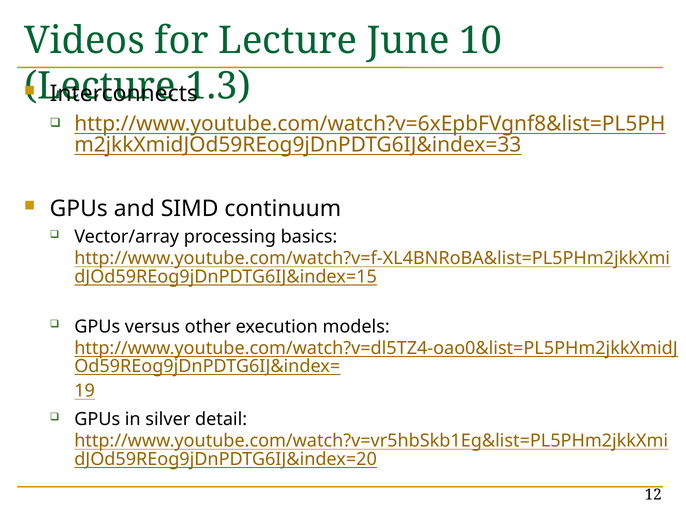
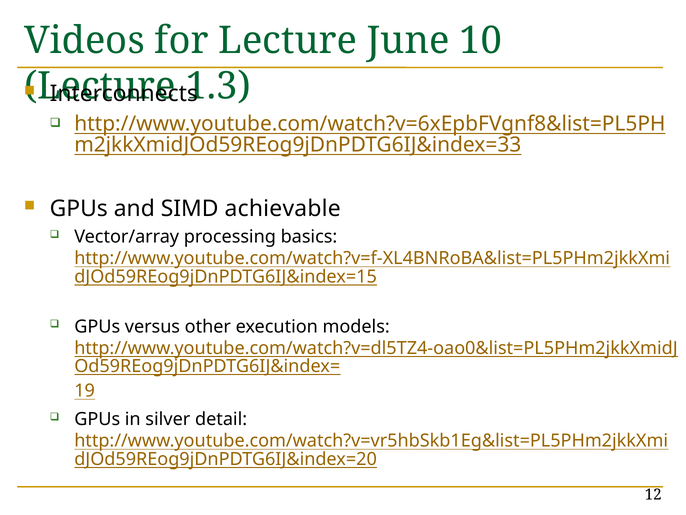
continuum: continuum -> achievable
